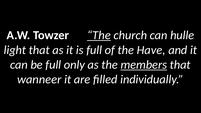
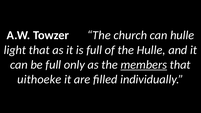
The at (99, 35) underline: present -> none
the Have: Have -> Hulle
wanneer: wanneer -> uithoeke
